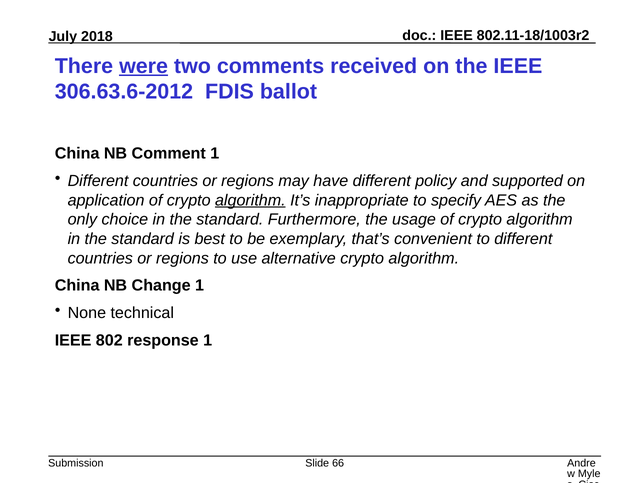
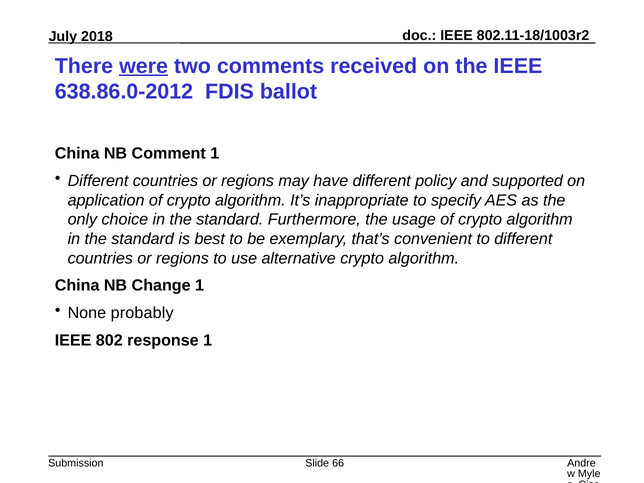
306.63.6-2012: 306.63.6-2012 -> 638.86.0-2012
algorithm at (250, 200) underline: present -> none
technical: technical -> probably
